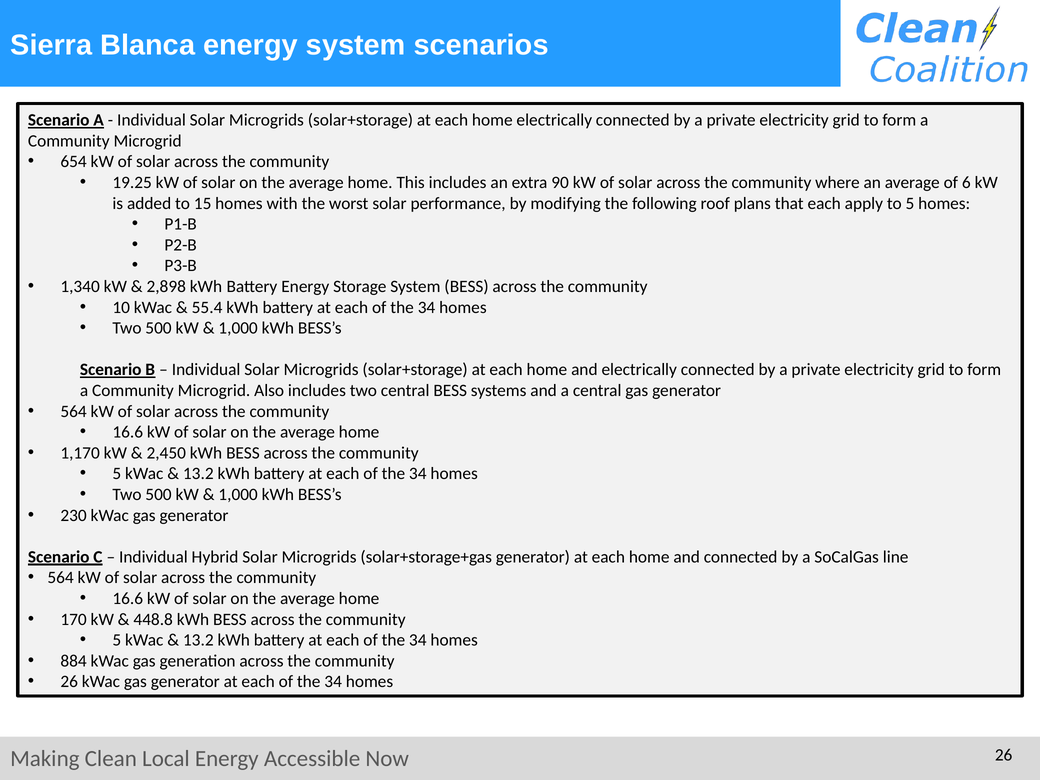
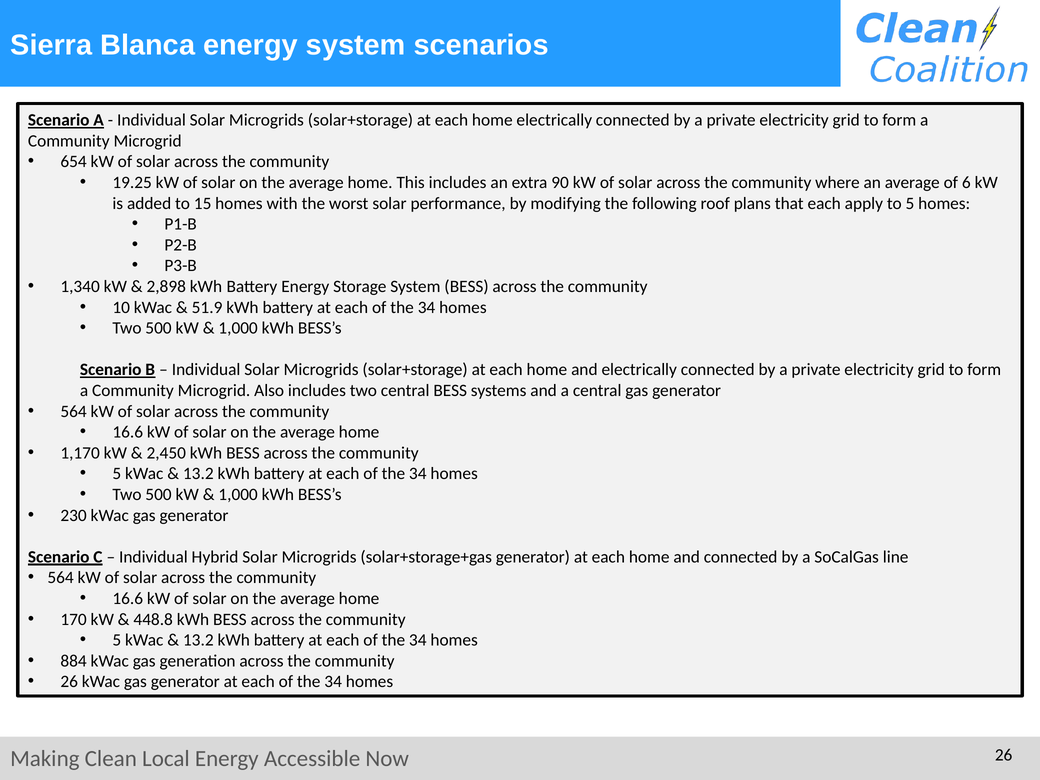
55.4: 55.4 -> 51.9
